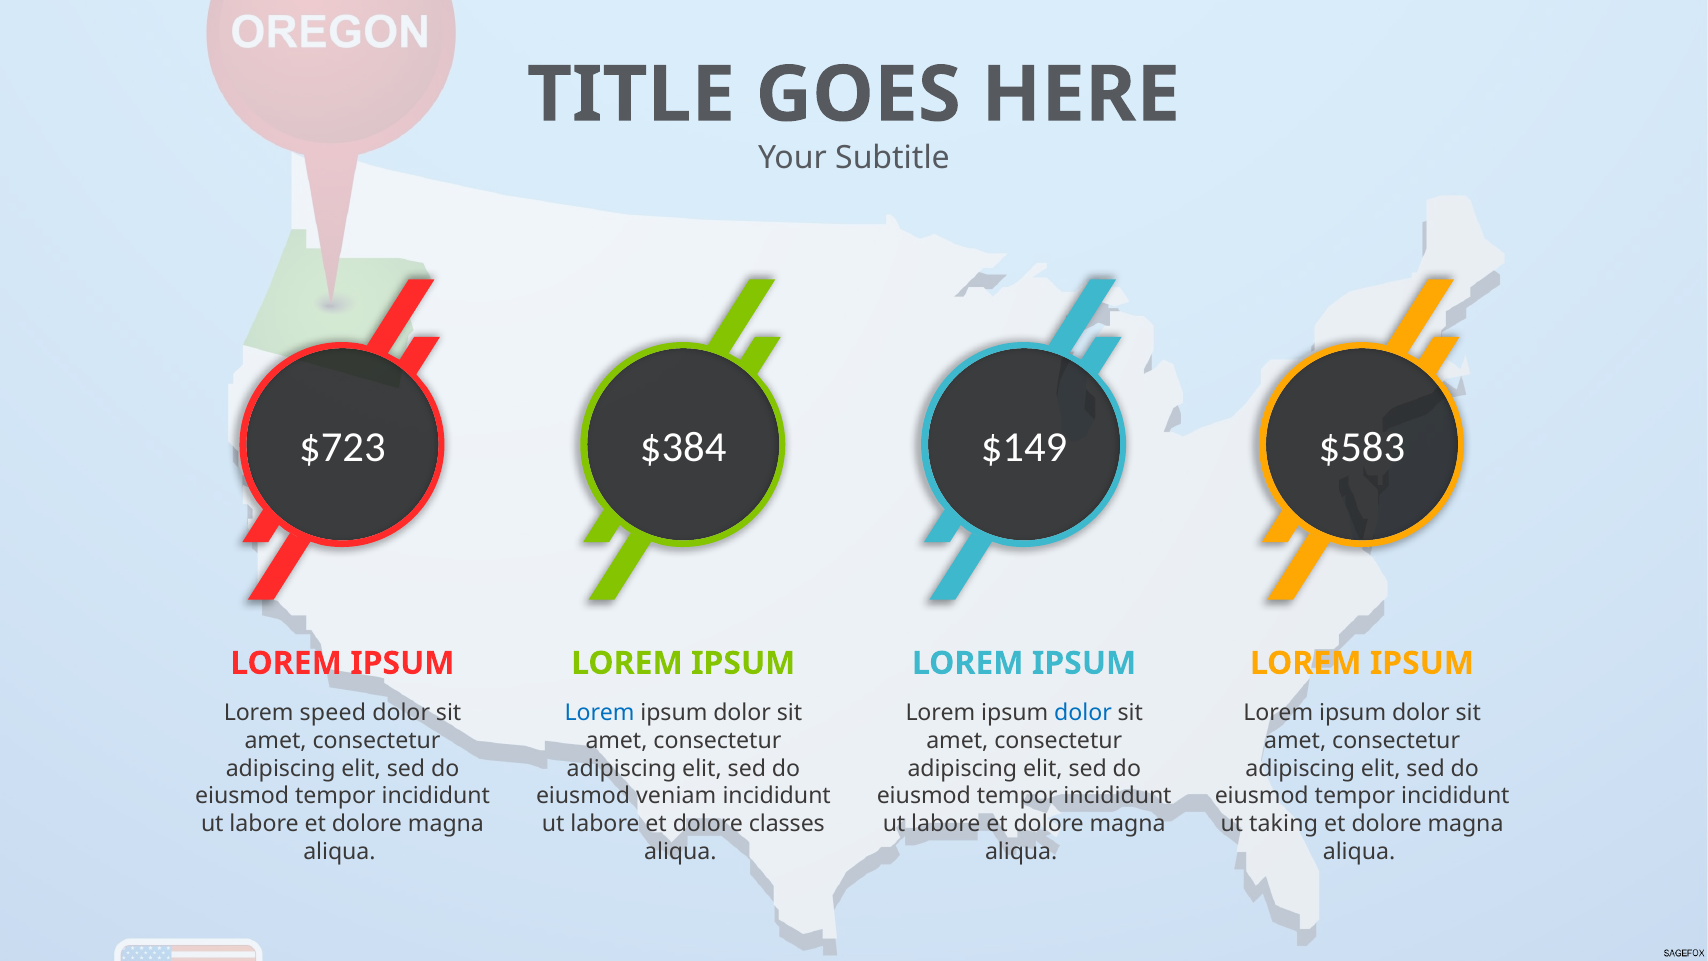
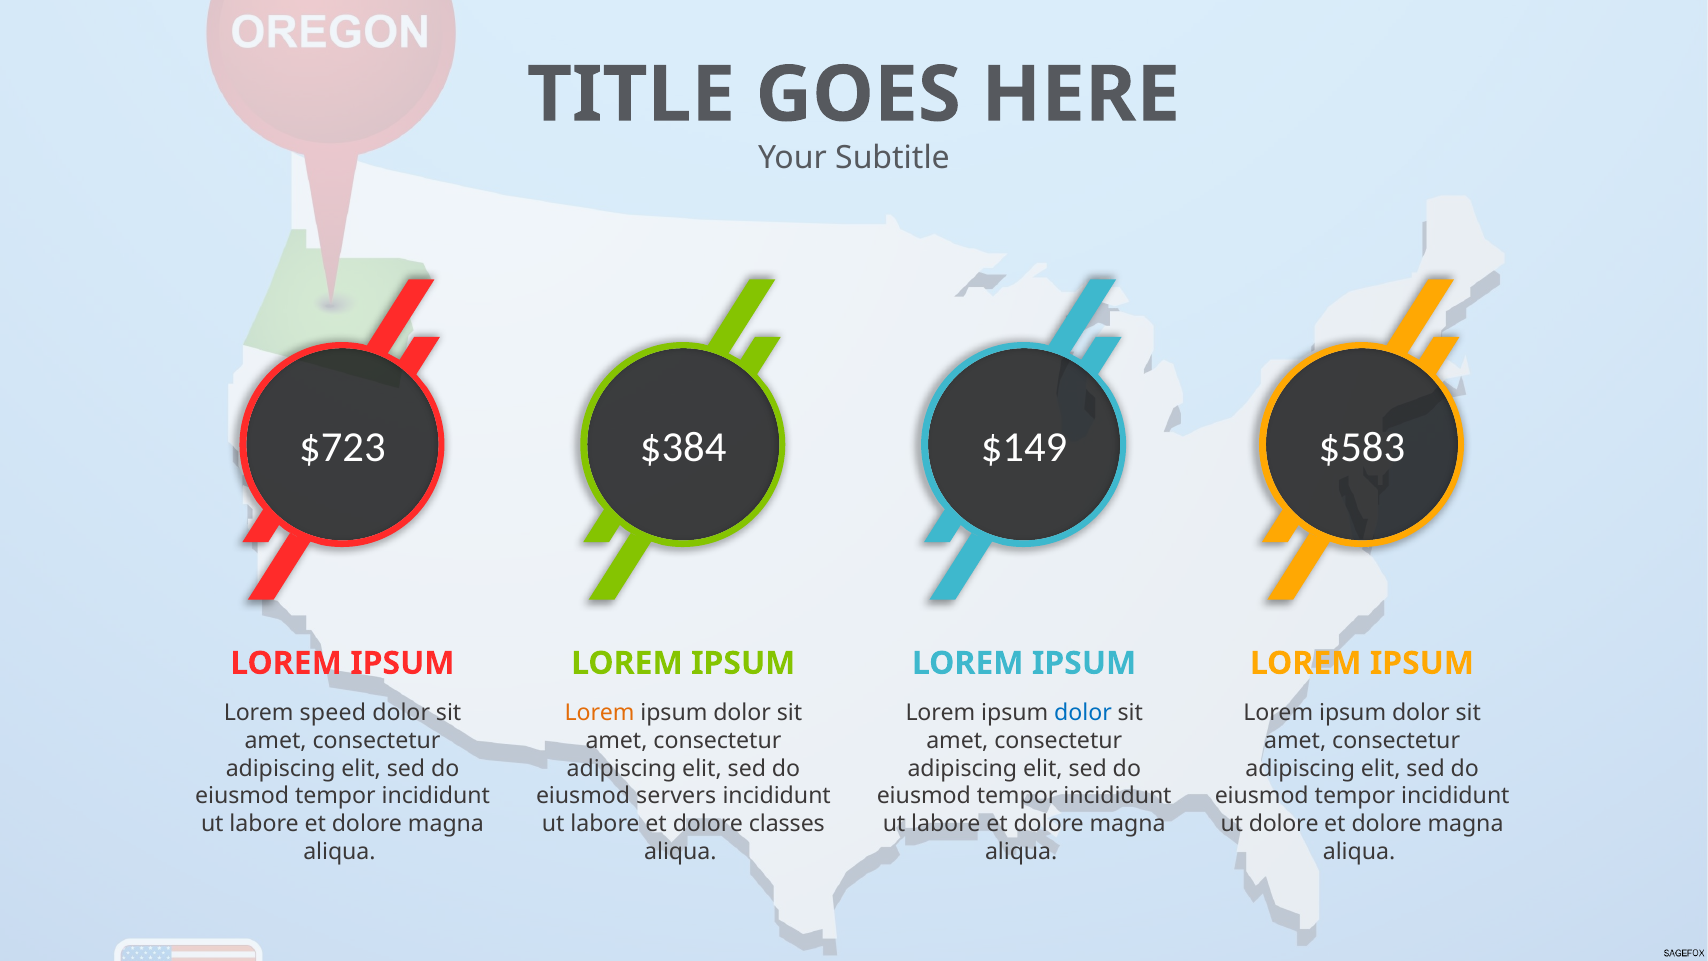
Lorem at (600, 713) colour: blue -> orange
veniam: veniam -> servers
ut taking: taking -> dolore
